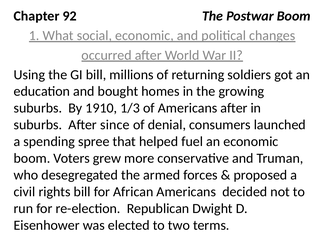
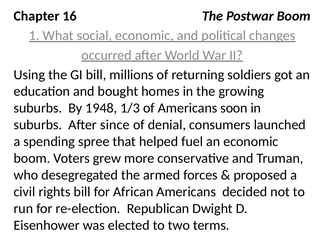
92: 92 -> 16
1910: 1910 -> 1948
Americans after: after -> soon
